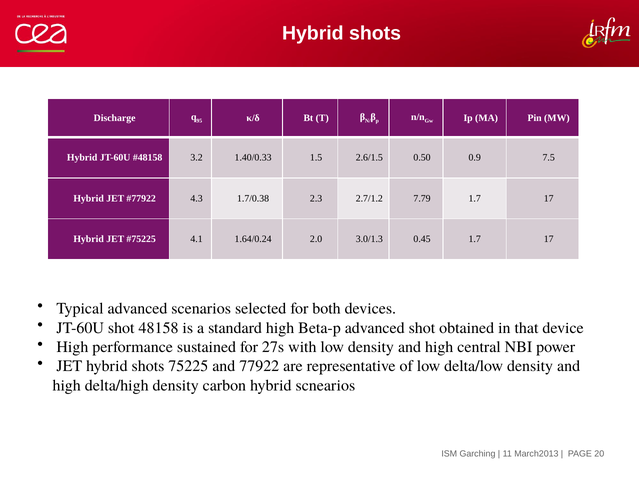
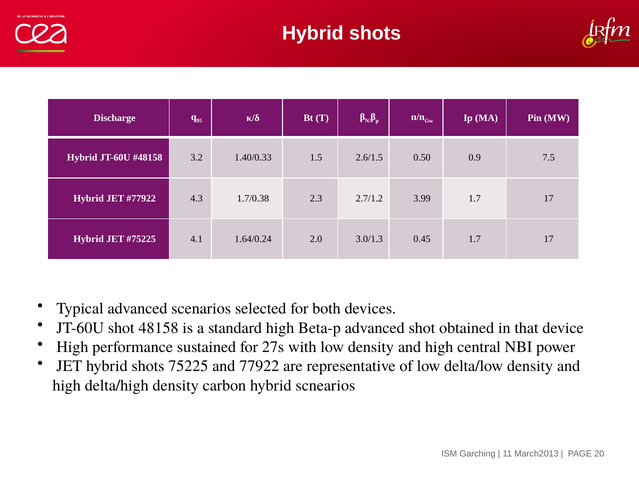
7.79: 7.79 -> 3.99
